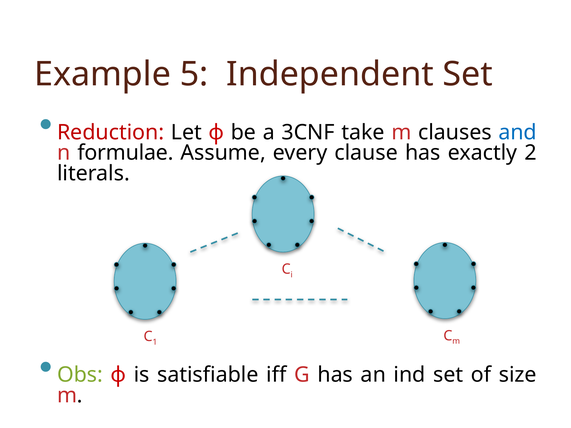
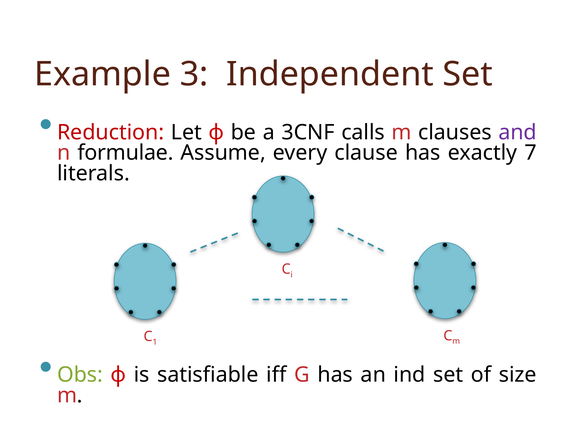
5: 5 -> 3
take: take -> calls
and colour: blue -> purple
2: 2 -> 7
